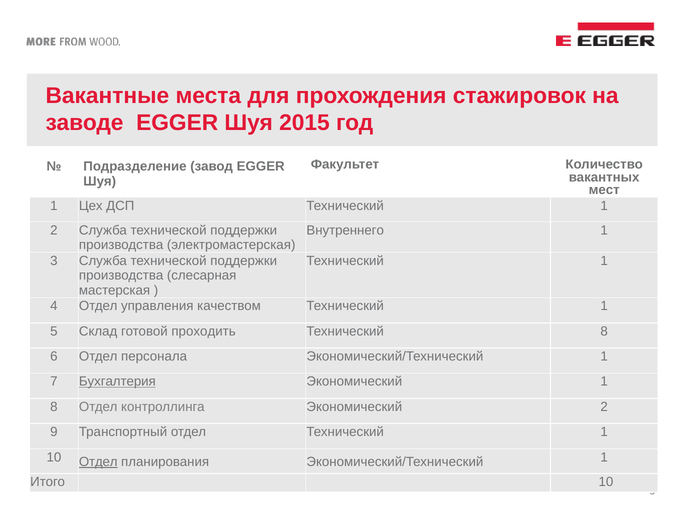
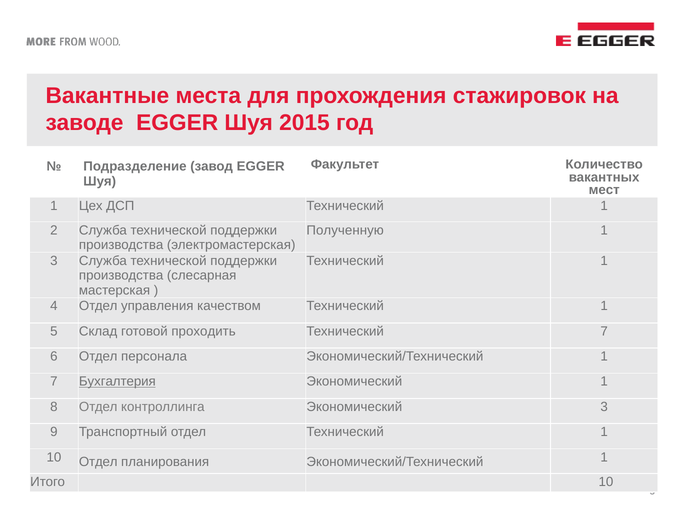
Внутреннего: Внутреннего -> Полученную
Технический 8: 8 -> 7
Экономический 2: 2 -> 3
Отдел at (98, 462) underline: present -> none
